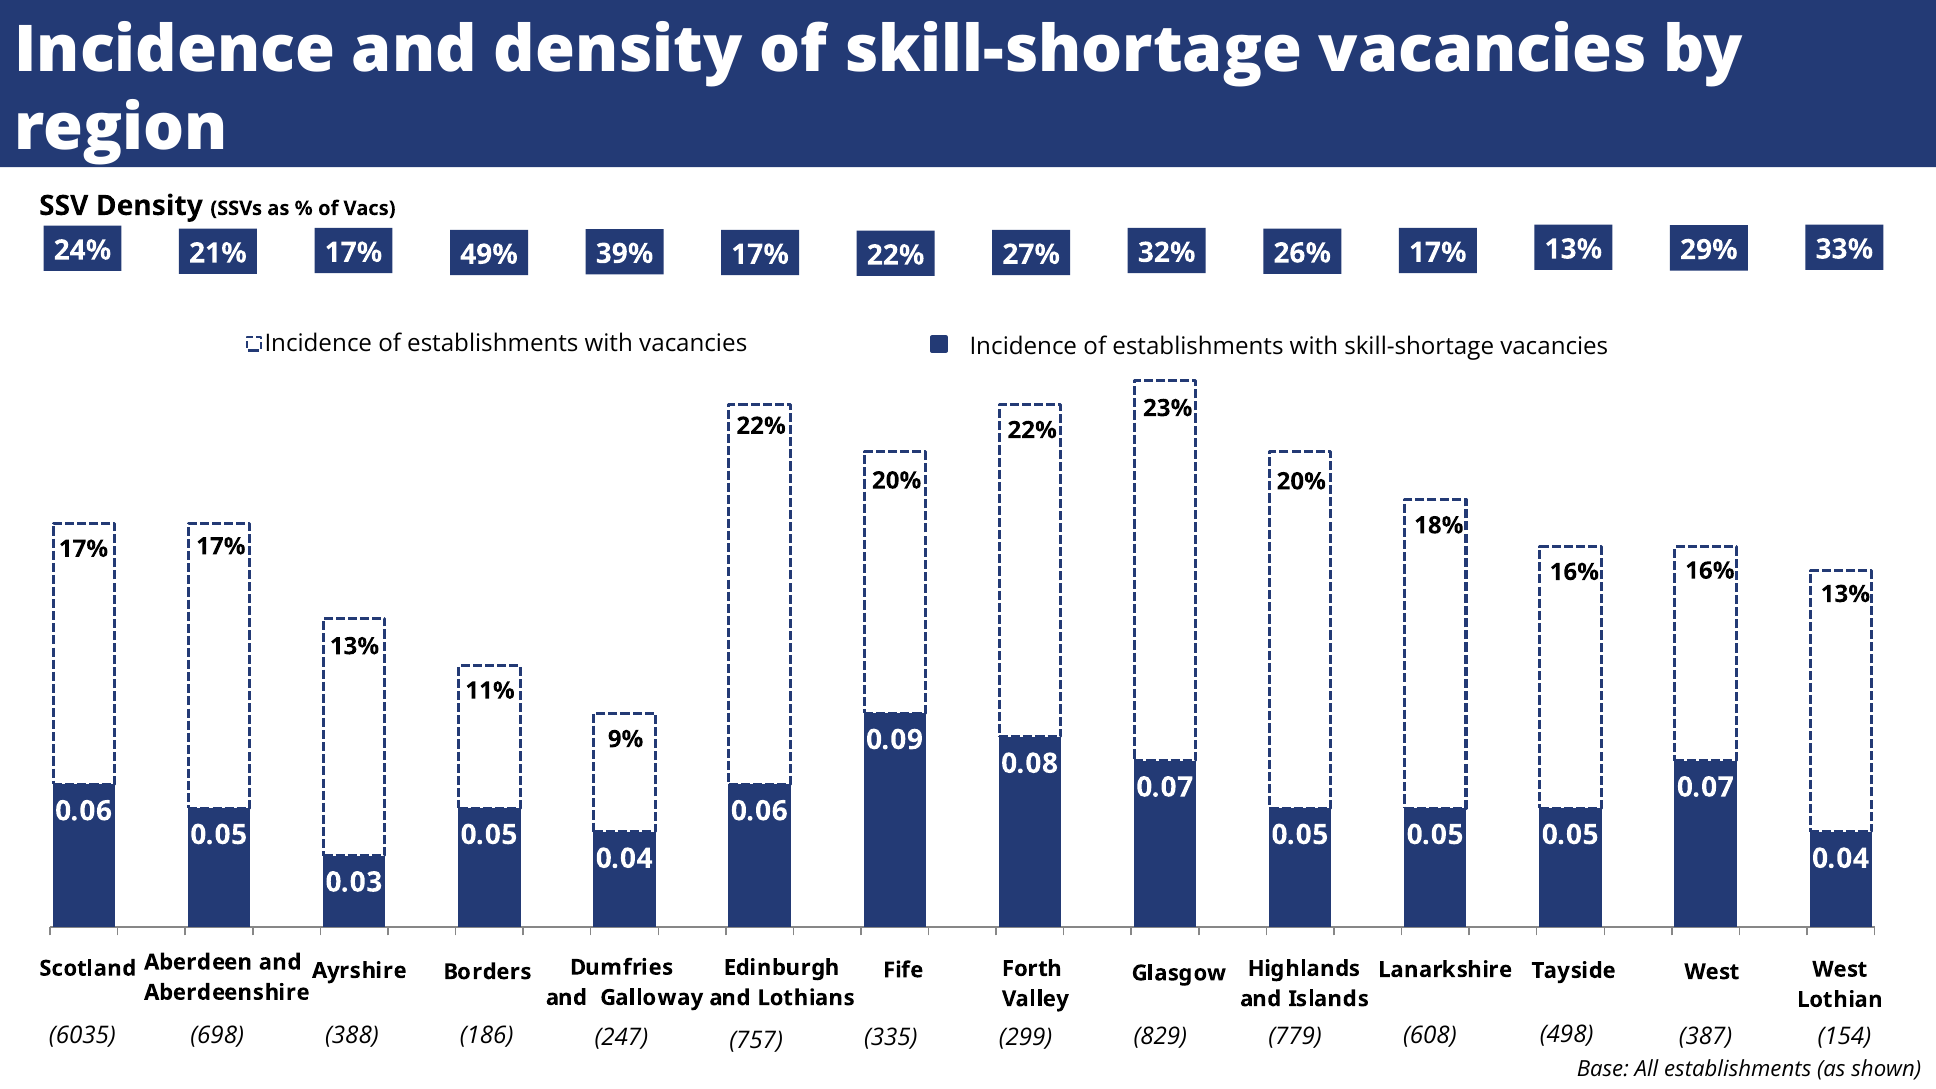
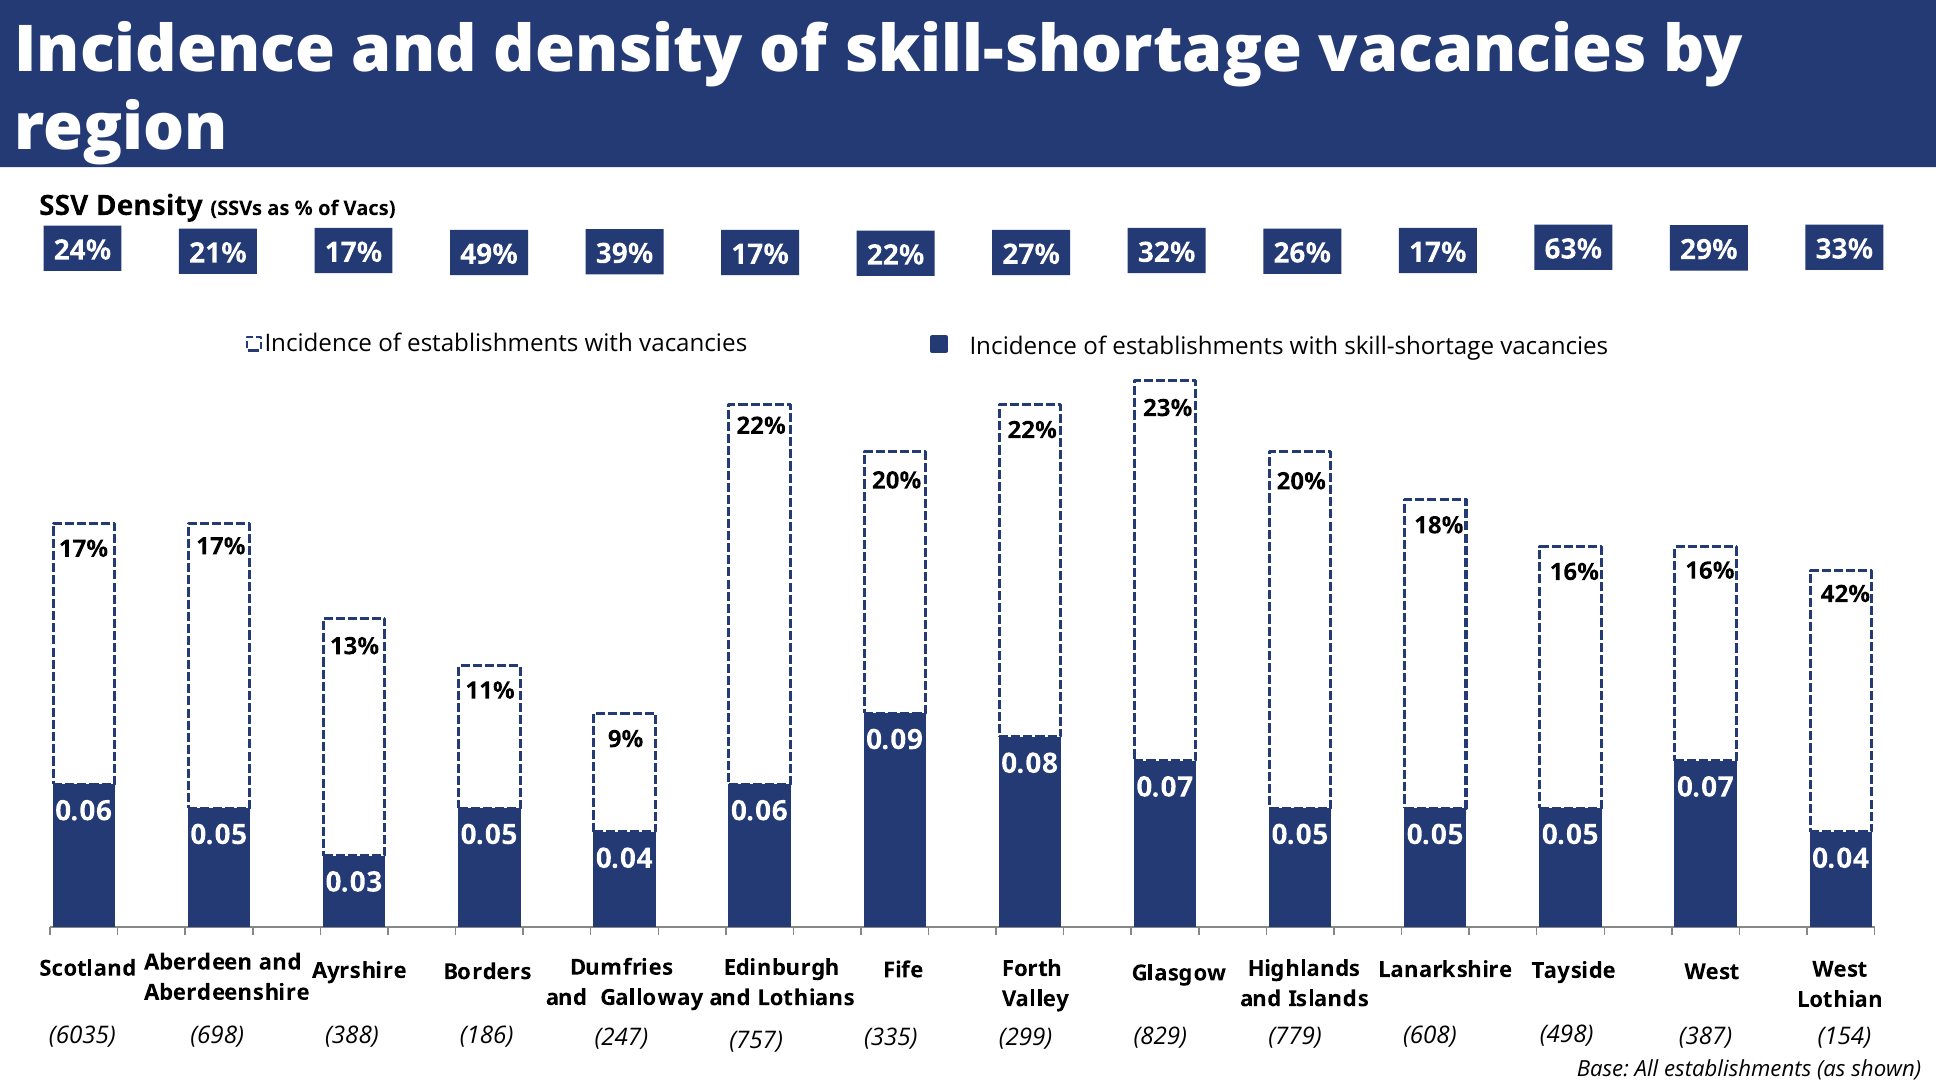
26% 17% 13%: 13% -> 63%
13% at (1845, 594): 13% -> 42%
